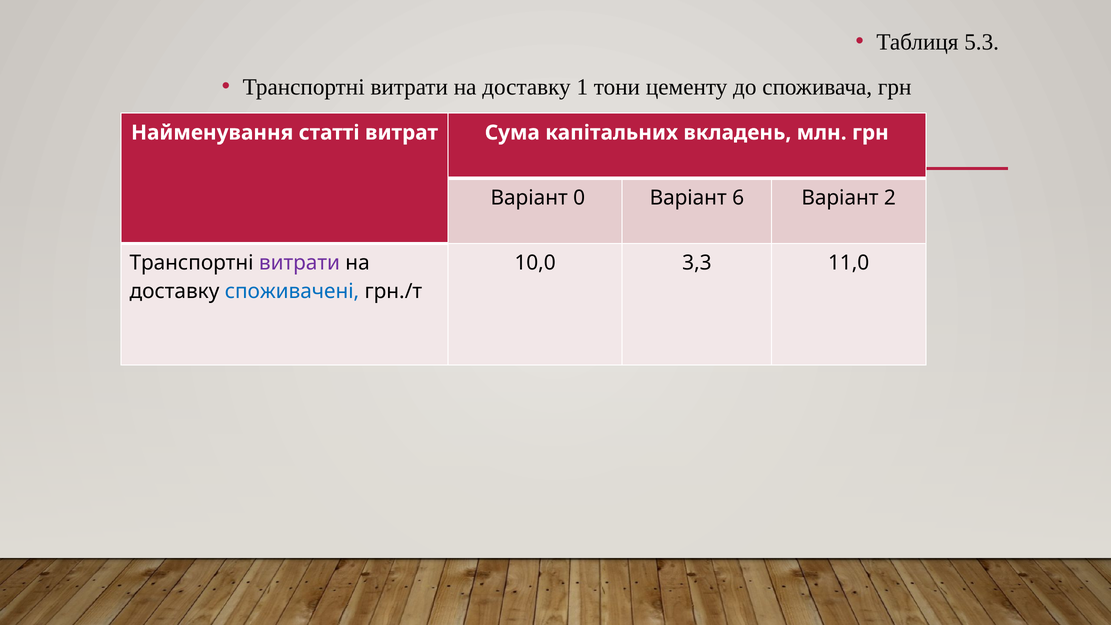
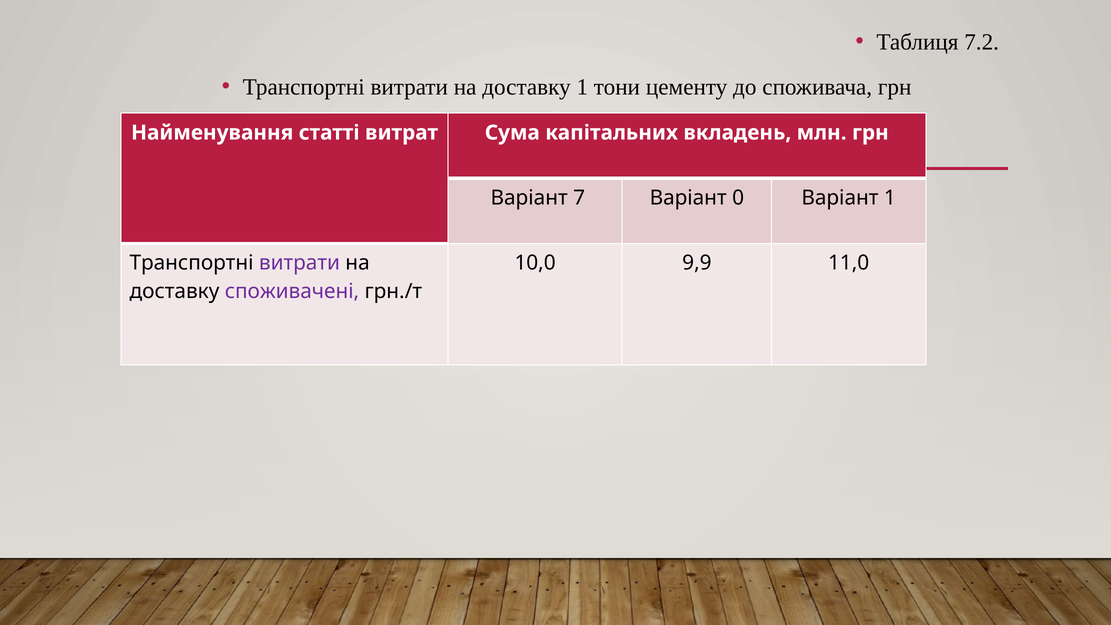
5.3: 5.3 -> 7.2
0: 0 -> 7
6: 6 -> 0
Варіант 2: 2 -> 1
3,3: 3,3 -> 9,9
споживачені colour: blue -> purple
